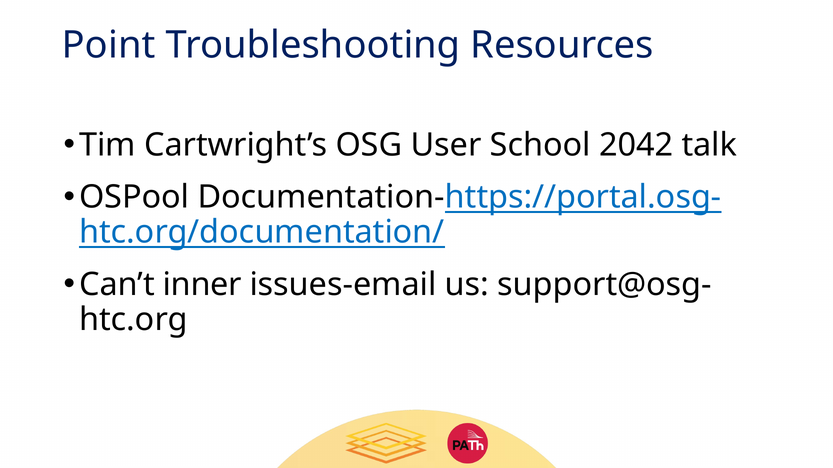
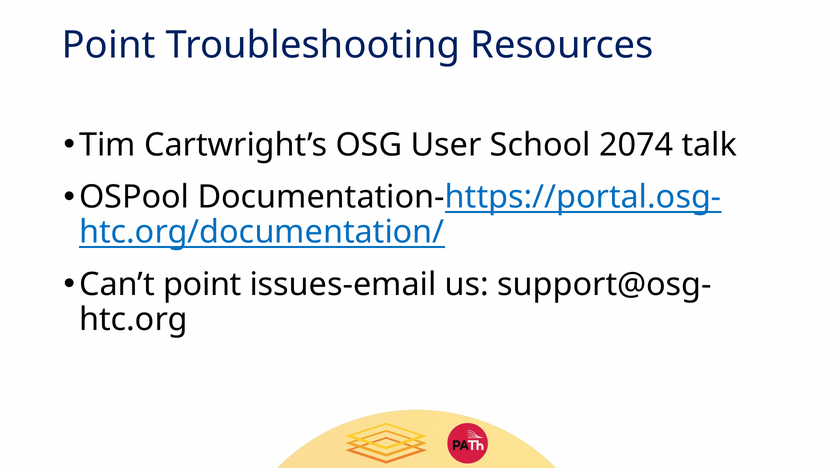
2042: 2042 -> 2074
Can’t inner: inner -> point
